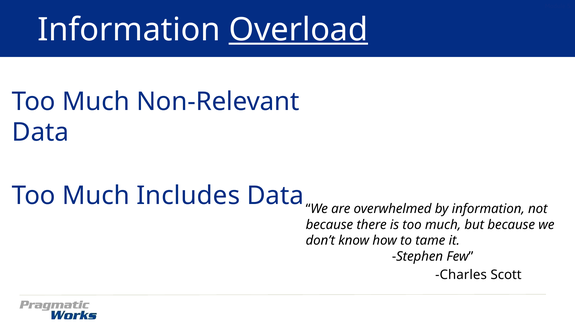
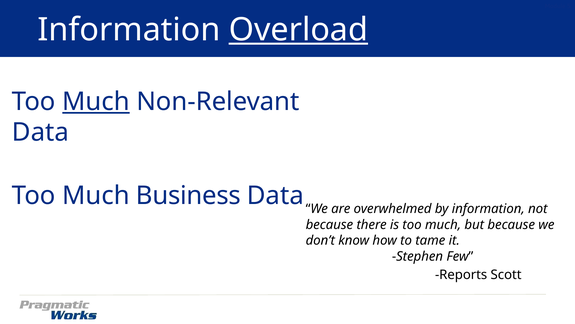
Much at (96, 102) underline: none -> present
Includes: Includes -> Business
Charles: Charles -> Reports
